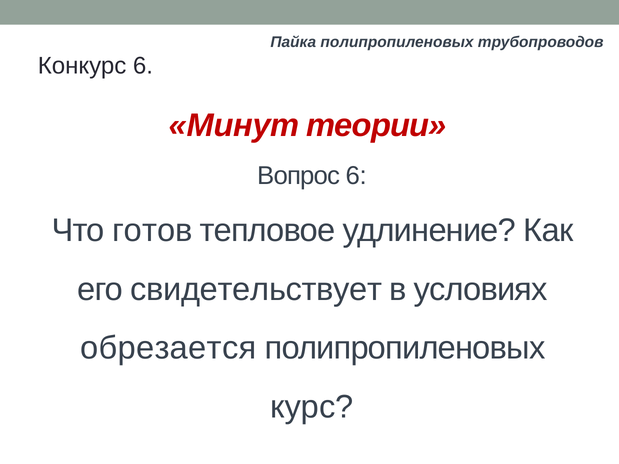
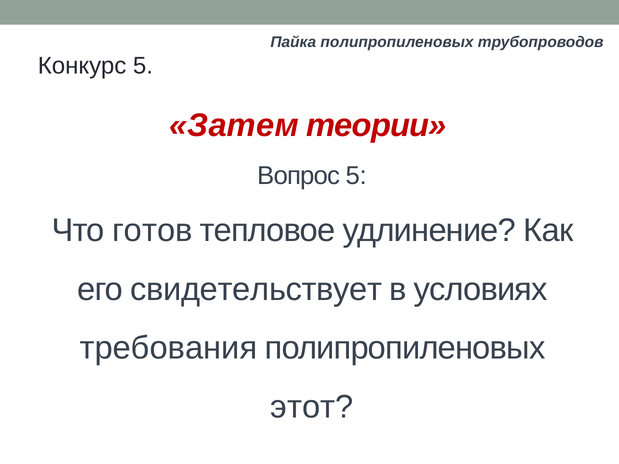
Конкурс 6: 6 -> 5
Минут: Минут -> Затем
Вопрос 6: 6 -> 5
обрезается: обрезается -> требования
курс: курс -> этот
